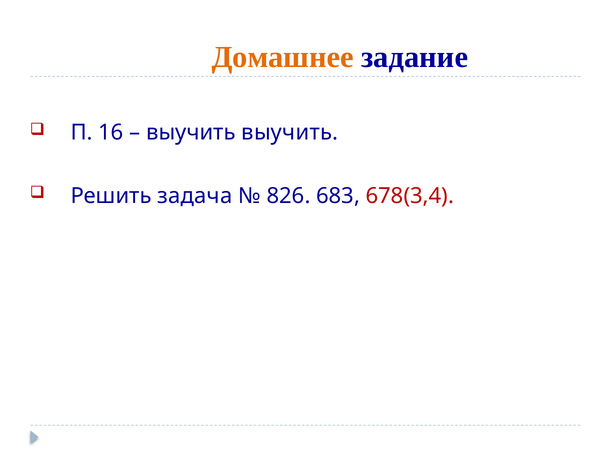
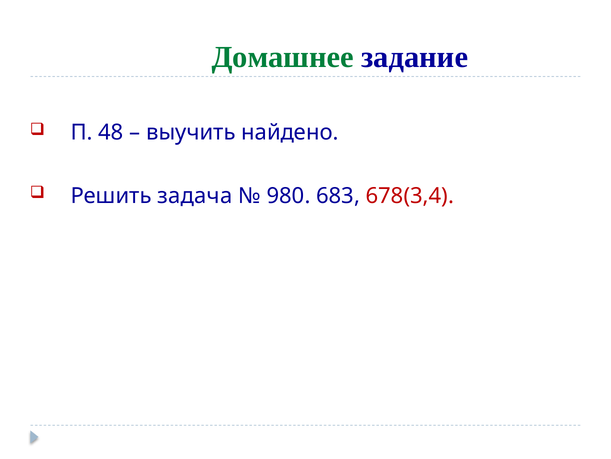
Домашнее colour: orange -> green
16: 16 -> 48
выучить выучить: выучить -> найдено
826: 826 -> 980
